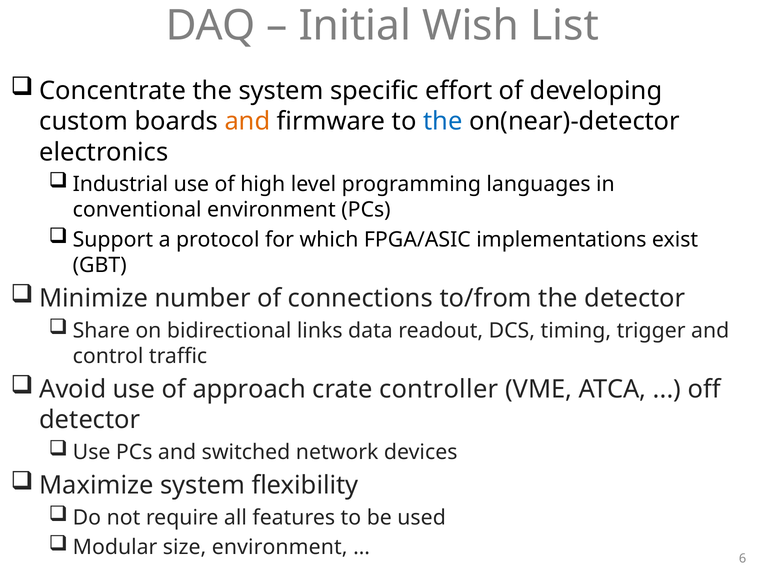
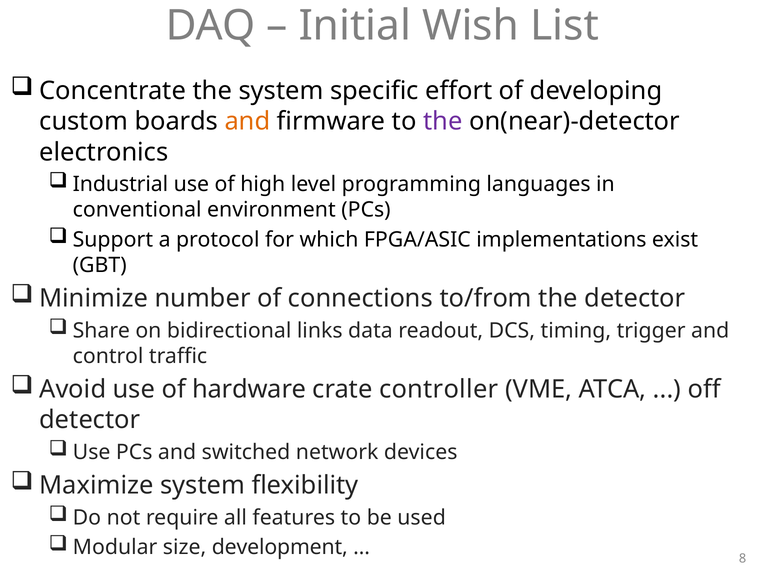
the at (443, 122) colour: blue -> purple
approach: approach -> hardware
size environment: environment -> development
6: 6 -> 8
